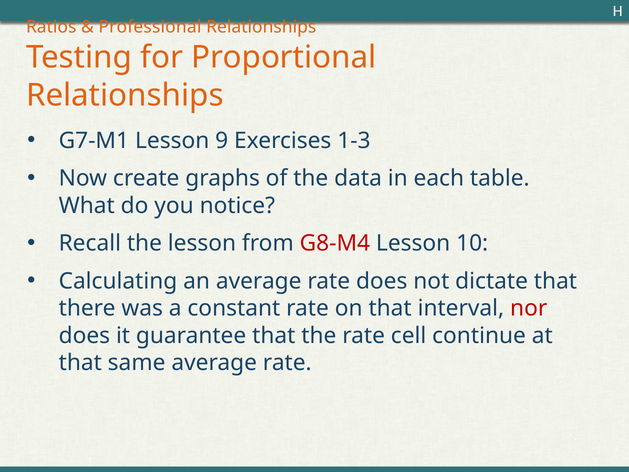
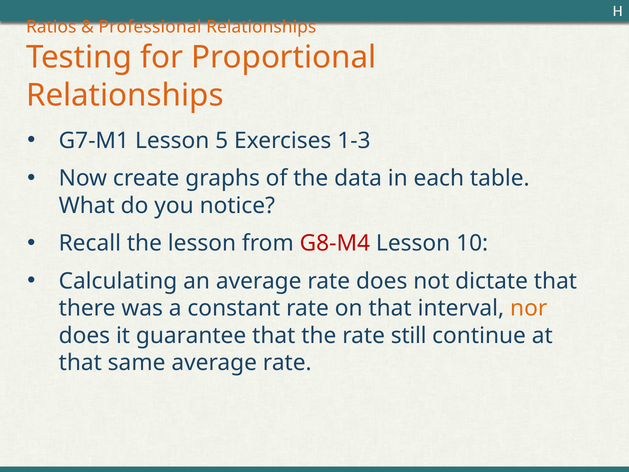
9: 9 -> 5
nor colour: red -> orange
cell: cell -> still
